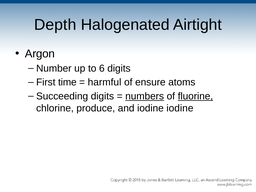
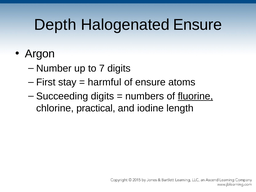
Halogenated Airtight: Airtight -> Ensure
6: 6 -> 7
time: time -> stay
numbers underline: present -> none
produce: produce -> practical
iodine iodine: iodine -> length
